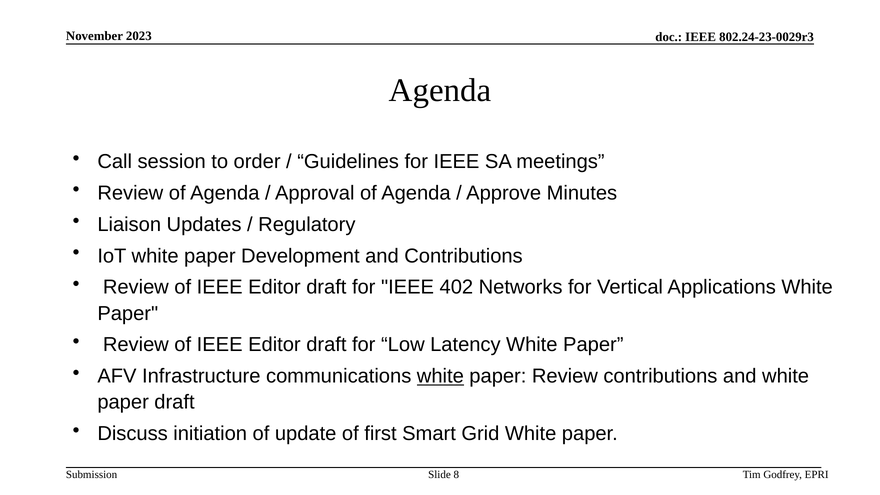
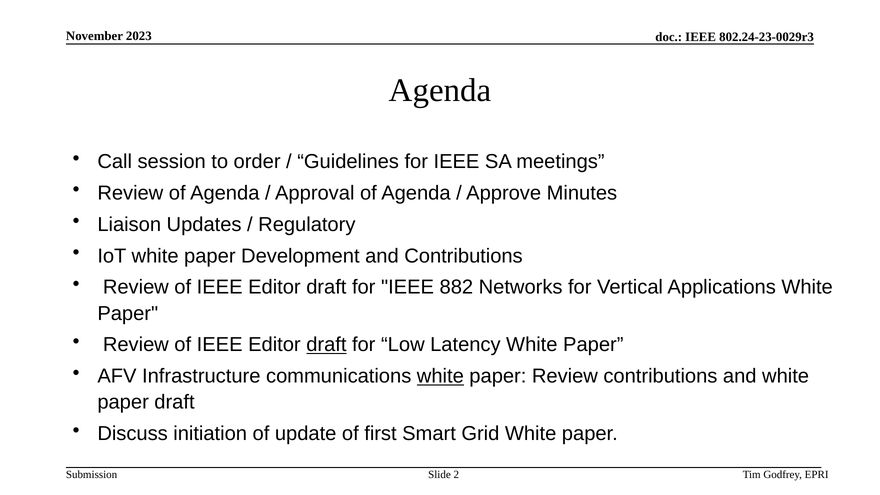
402: 402 -> 882
draft at (326, 345) underline: none -> present
8: 8 -> 2
